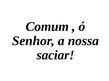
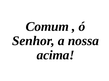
saciar: saciar -> acima
